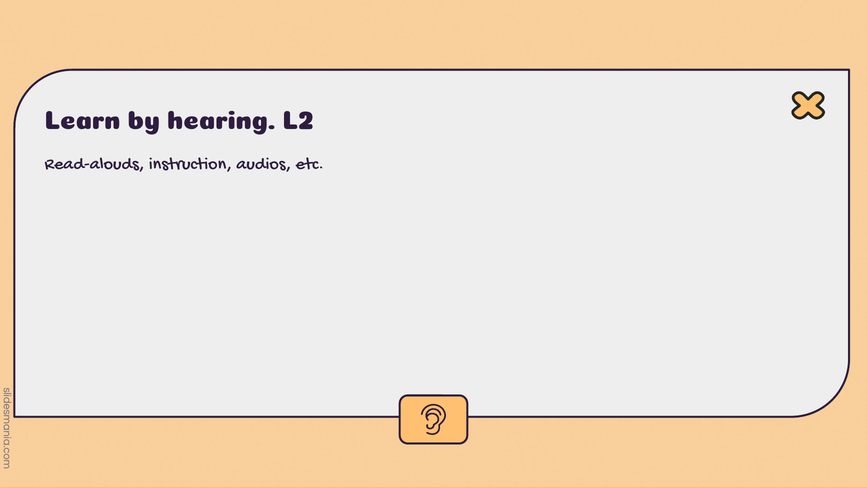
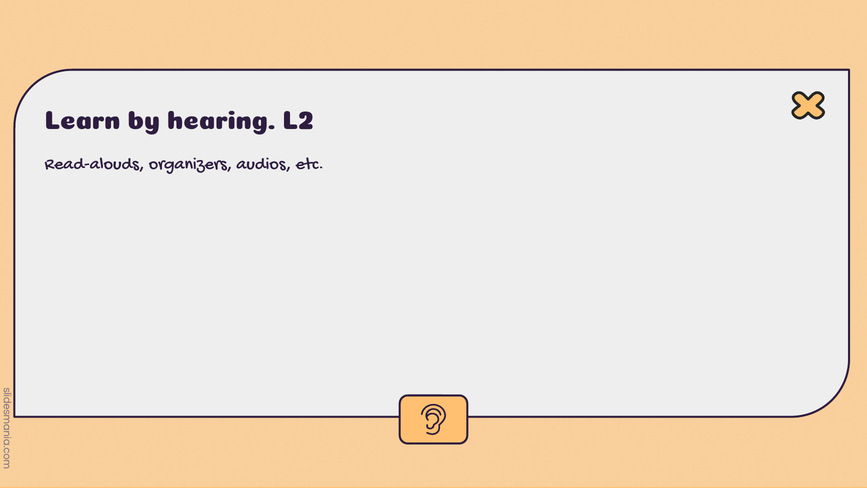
instruction: instruction -> organizers
